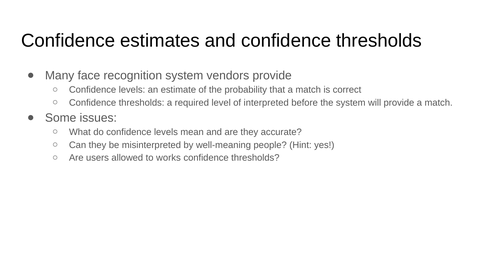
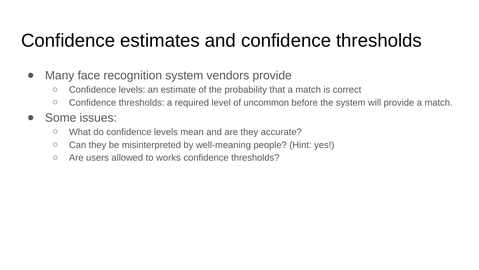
interpreted: interpreted -> uncommon
